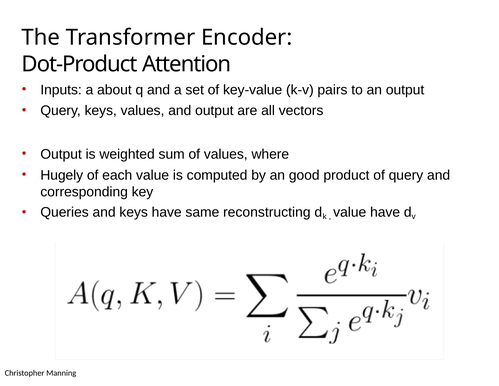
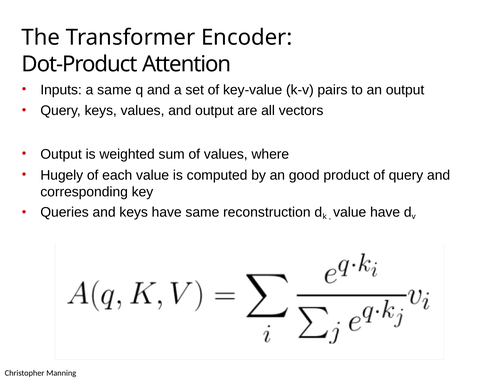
a about: about -> same
reconstructing: reconstructing -> reconstruction
